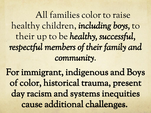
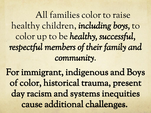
their at (25, 36): their -> color
